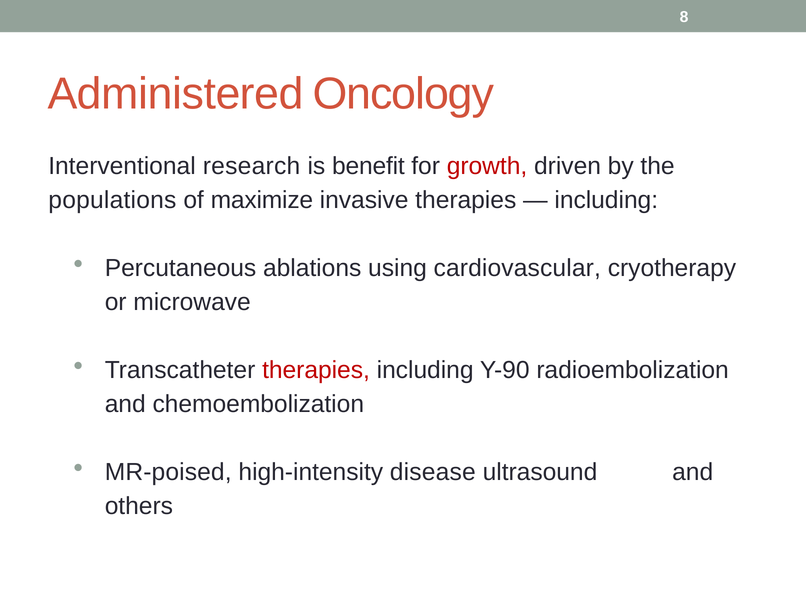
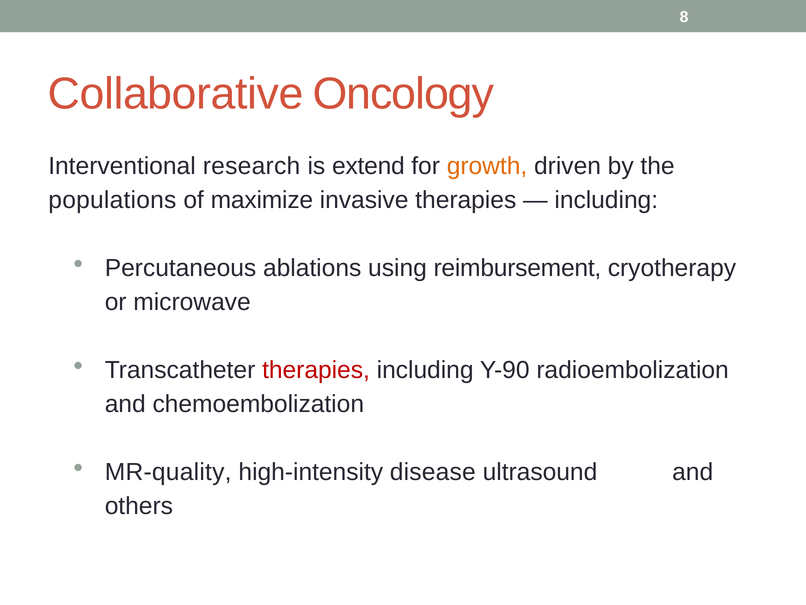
Administered: Administered -> Collaborative
benefit: benefit -> extend
growth colour: red -> orange
cardiovascular: cardiovascular -> reimbursement
MR-poised: MR-poised -> MR-quality
